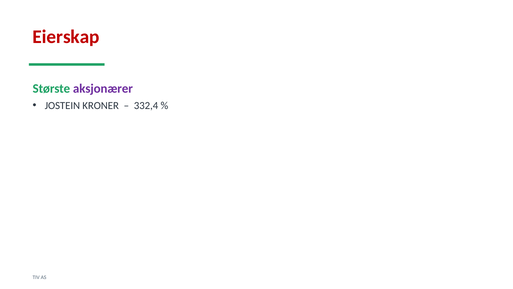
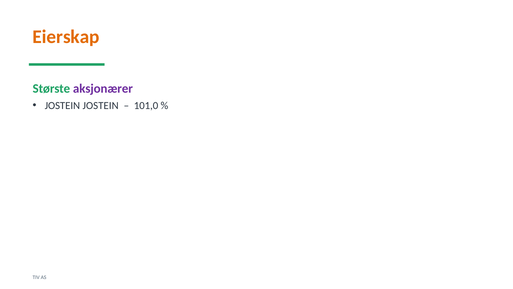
Eierskap colour: red -> orange
JOSTEIN KRONER: KRONER -> JOSTEIN
332,4: 332,4 -> 101,0
